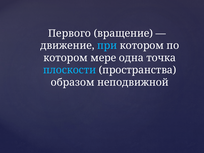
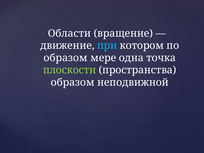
Первого: Первого -> Области
котором at (66, 58): котором -> образом
плоскости colour: light blue -> light green
